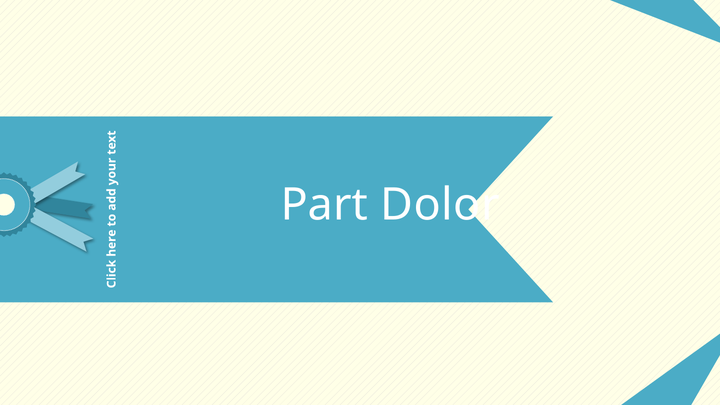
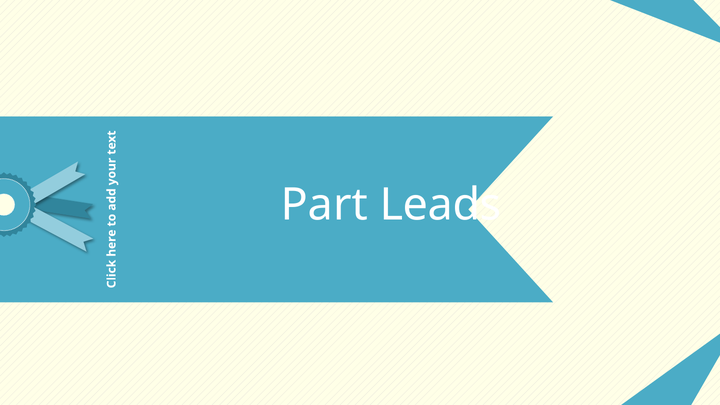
Dolor: Dolor -> Leads
